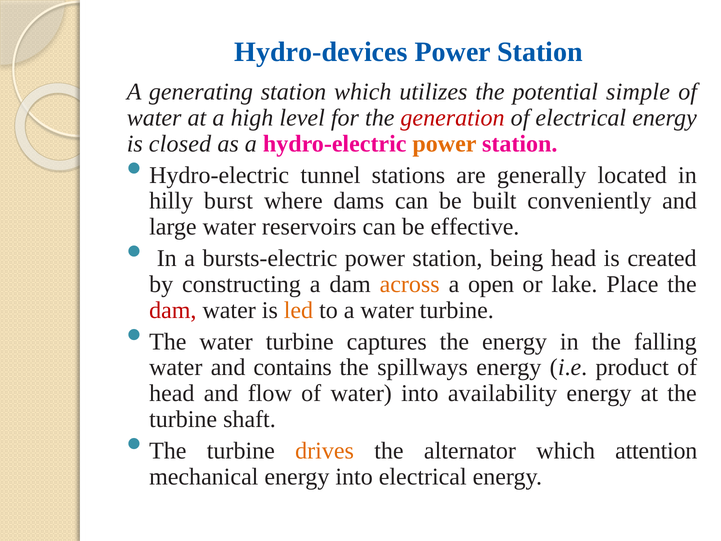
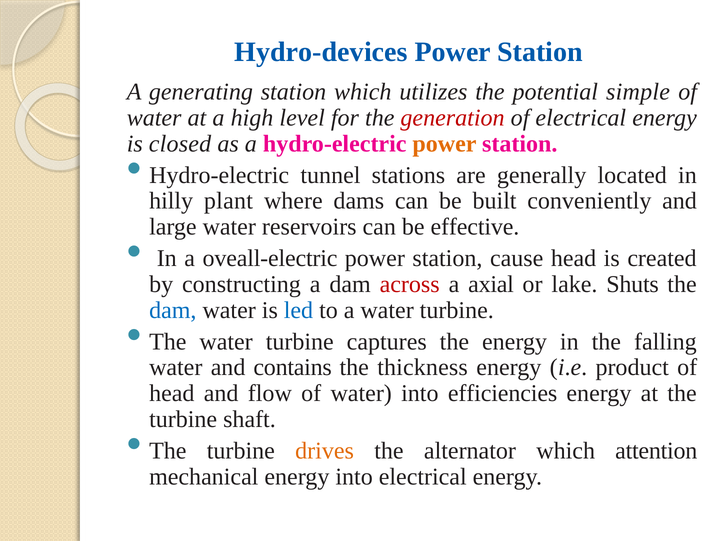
burst: burst -> plant
bursts-electric: bursts-electric -> oveall-electric
being: being -> cause
across colour: orange -> red
open: open -> axial
Place: Place -> Shuts
dam at (173, 310) colour: red -> blue
led colour: orange -> blue
spillways: spillways -> thickness
availability: availability -> efficiencies
